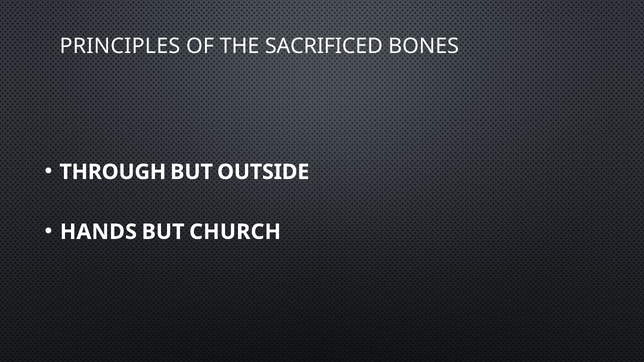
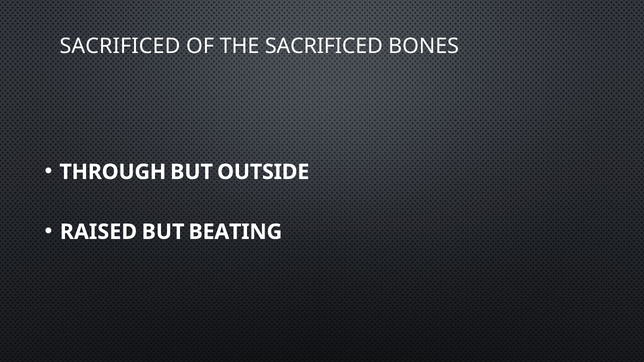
PRINCIPLES at (120, 46): PRINCIPLES -> SACRIFICED
HANDS: HANDS -> RAISED
CHURCH: CHURCH -> BEATING
